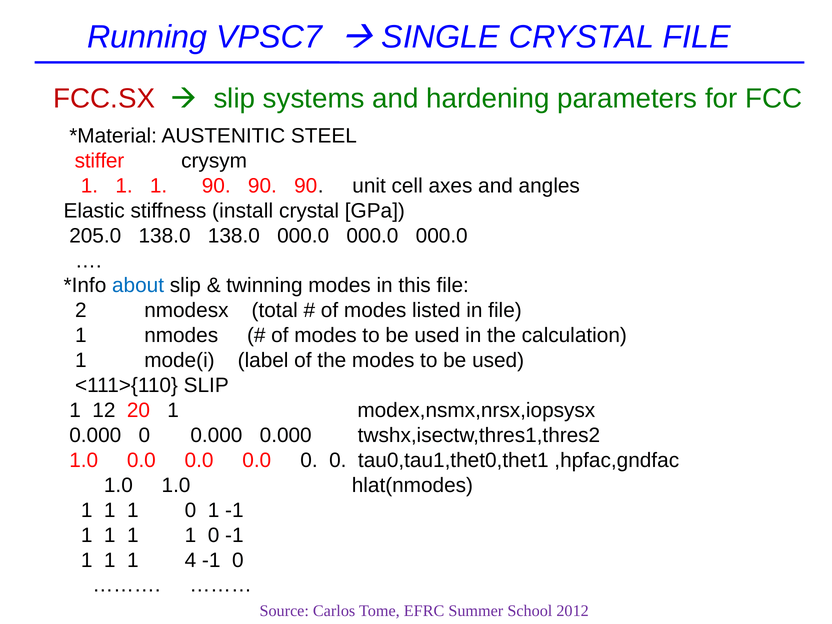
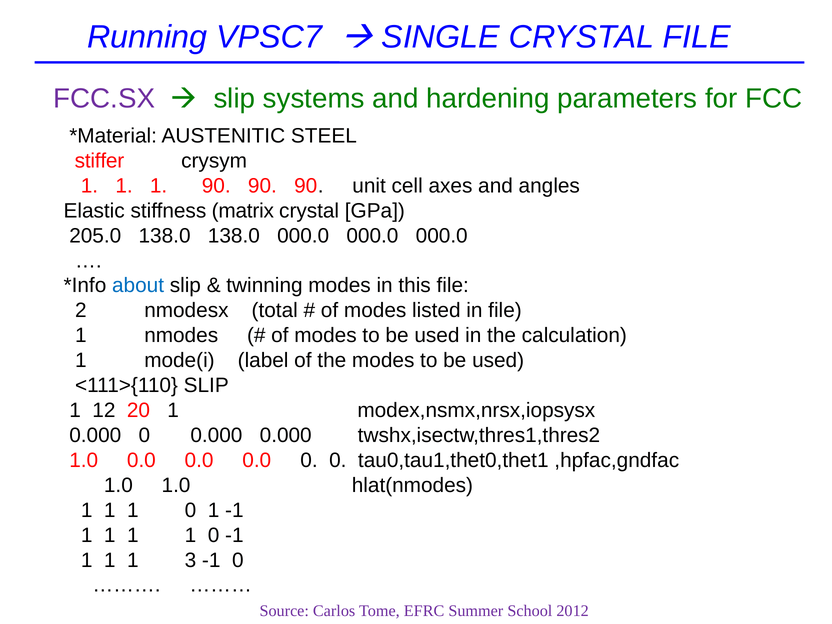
FCC.SX colour: red -> purple
install: install -> matrix
4: 4 -> 3
